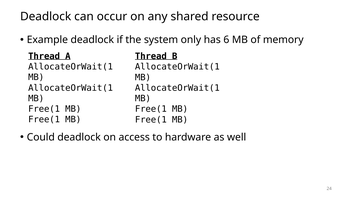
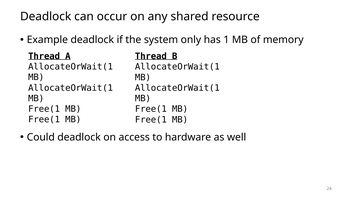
6: 6 -> 1
